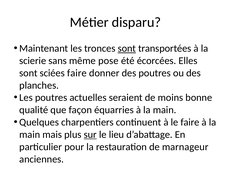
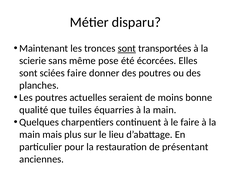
façon: façon -> tuiles
sur underline: present -> none
marnageur: marnageur -> présentant
